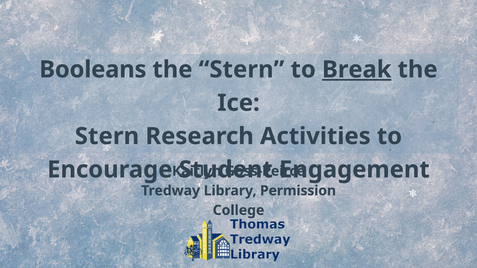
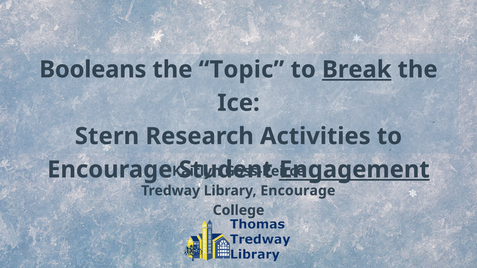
the Stern: Stern -> Topic
Engagement underline: none -> present
Library Permission: Permission -> Encourage
